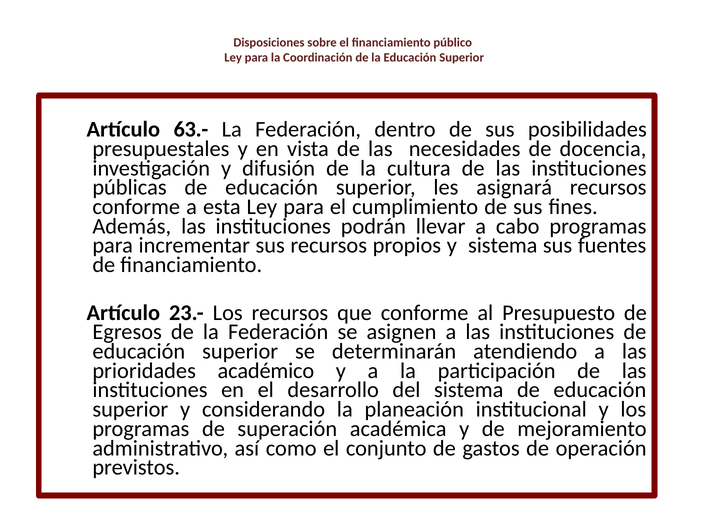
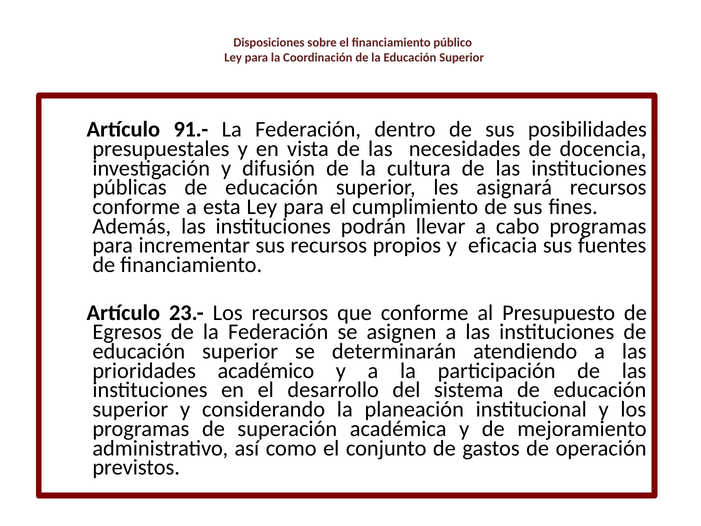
63.-: 63.- -> 91.-
y sistema: sistema -> eficacia
